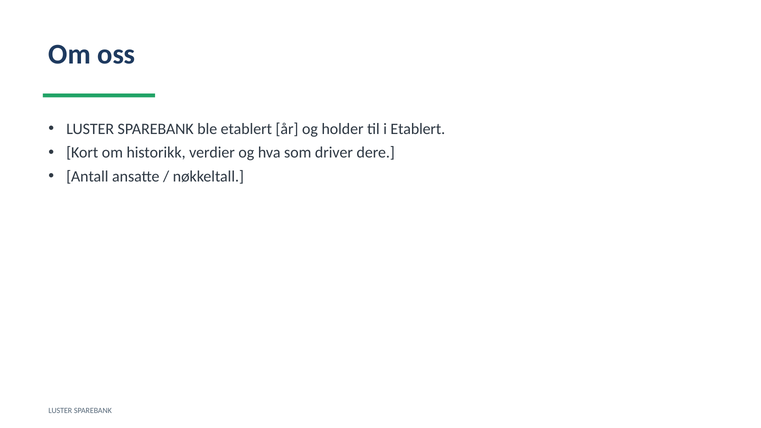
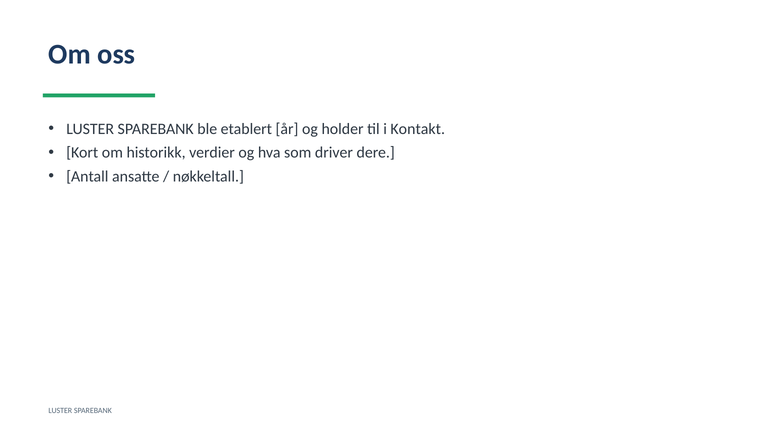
i Etablert: Etablert -> Kontakt
